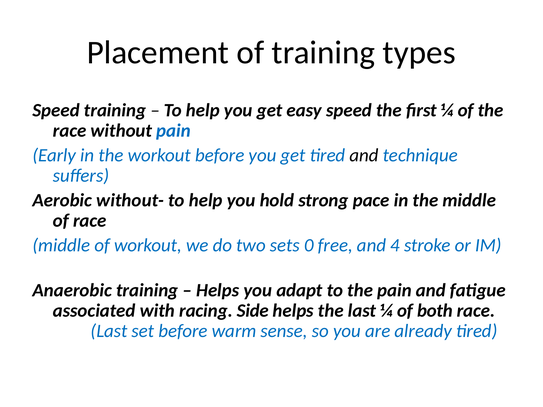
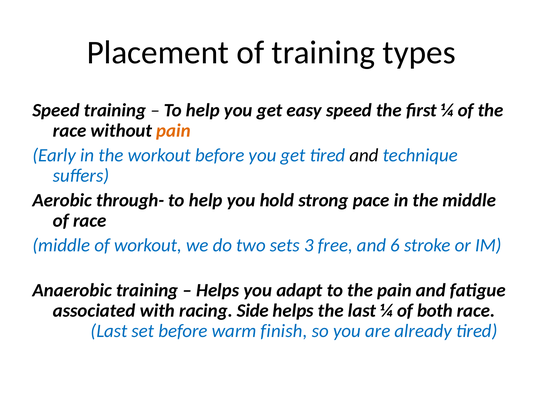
pain at (173, 131) colour: blue -> orange
without-: without- -> through-
0: 0 -> 3
4: 4 -> 6
sense: sense -> finish
